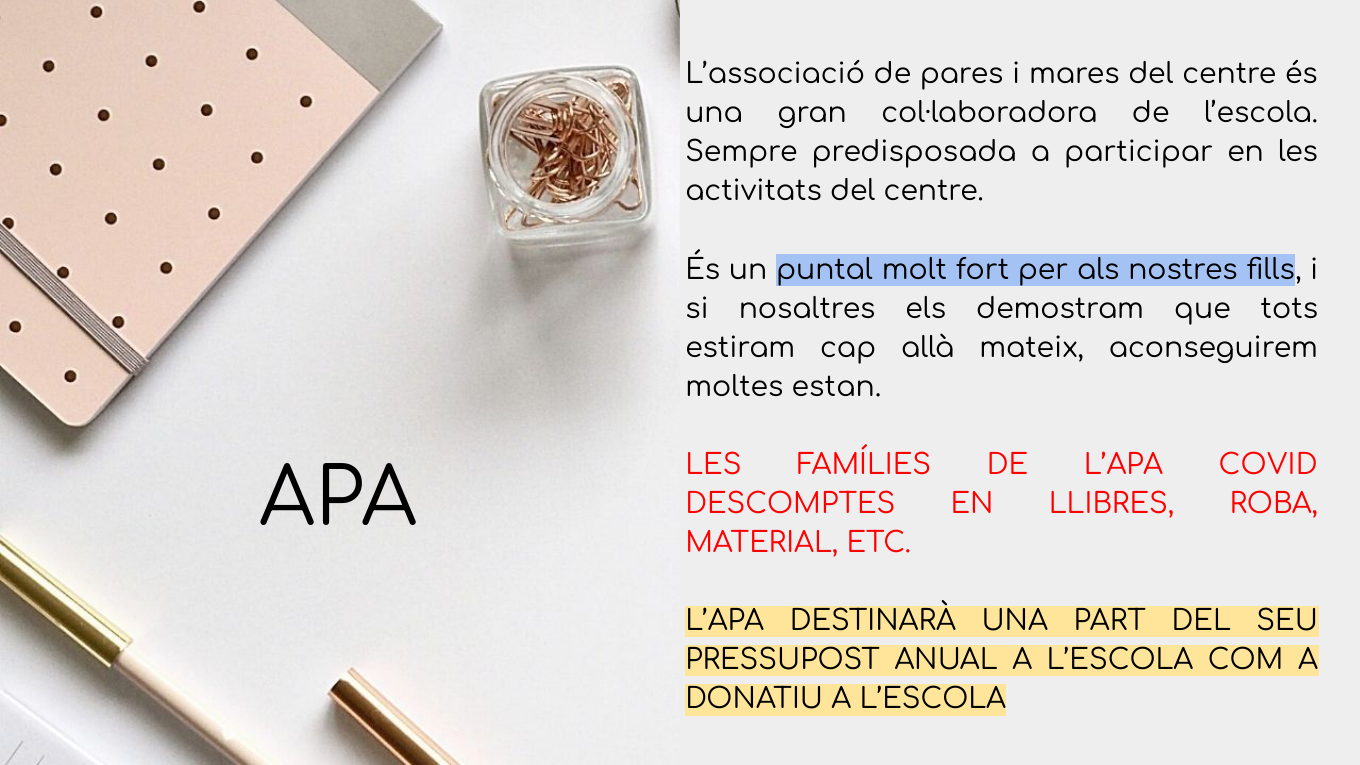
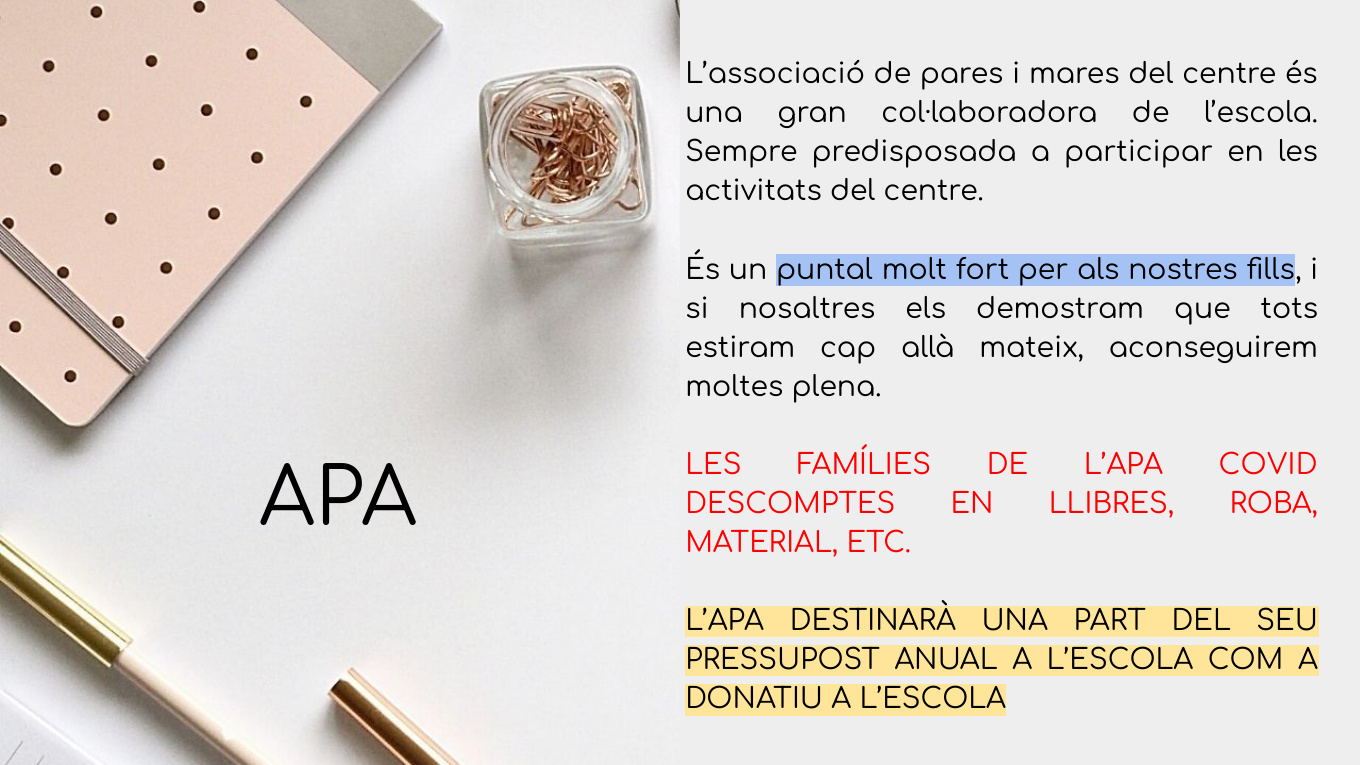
estan: estan -> plena
